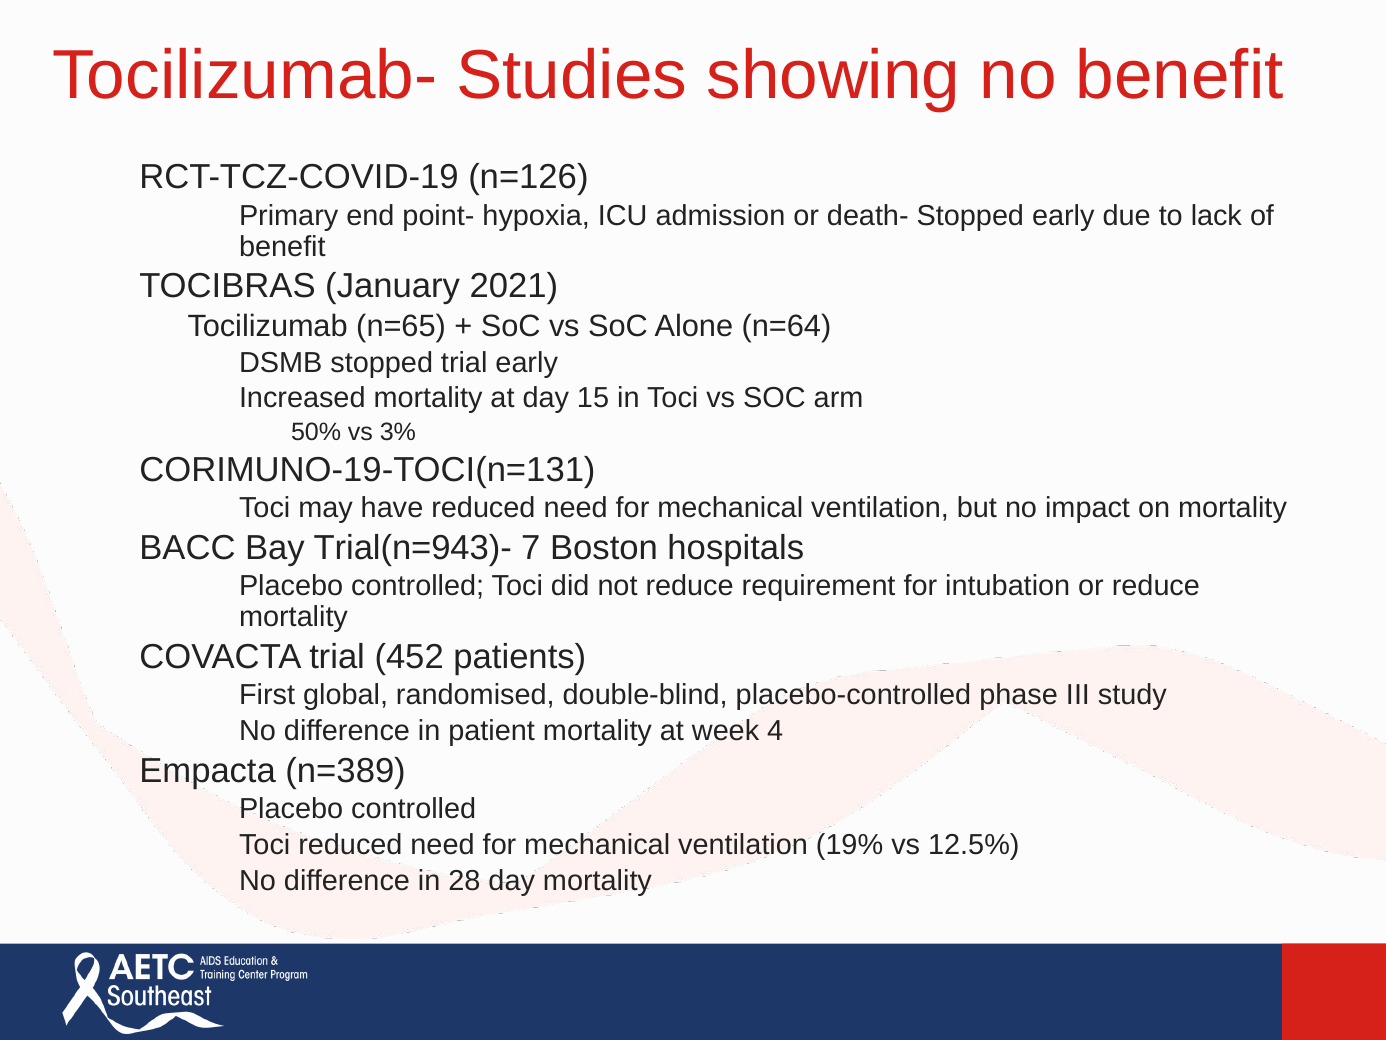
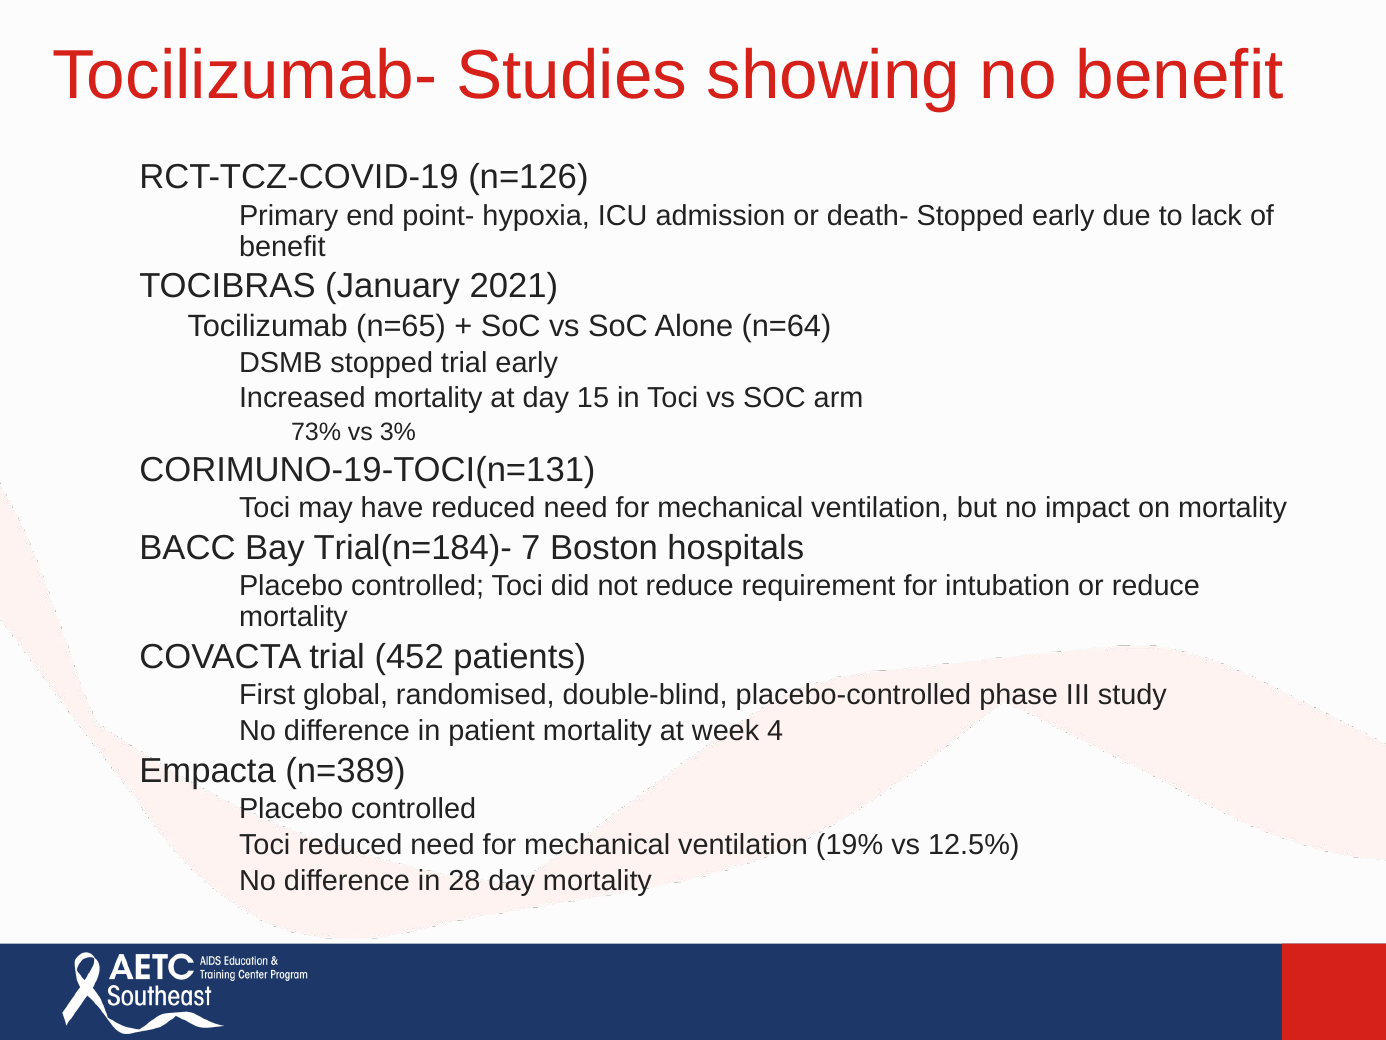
50%: 50% -> 73%
Trial(n=943)-: Trial(n=943)- -> Trial(n=184)-
